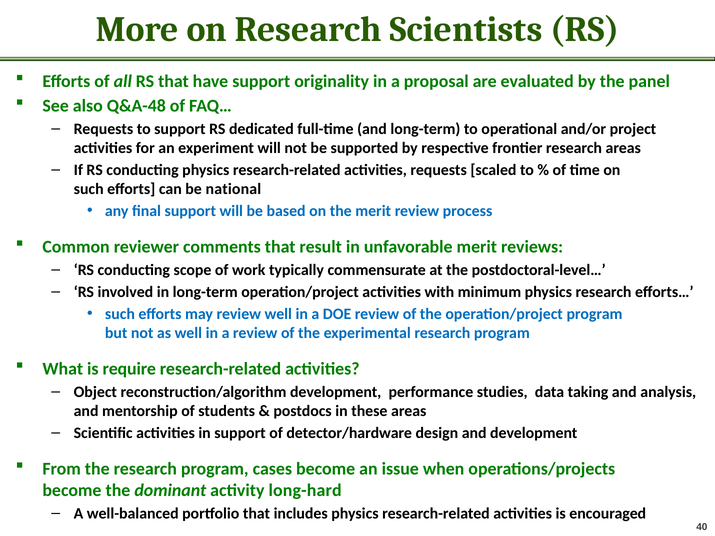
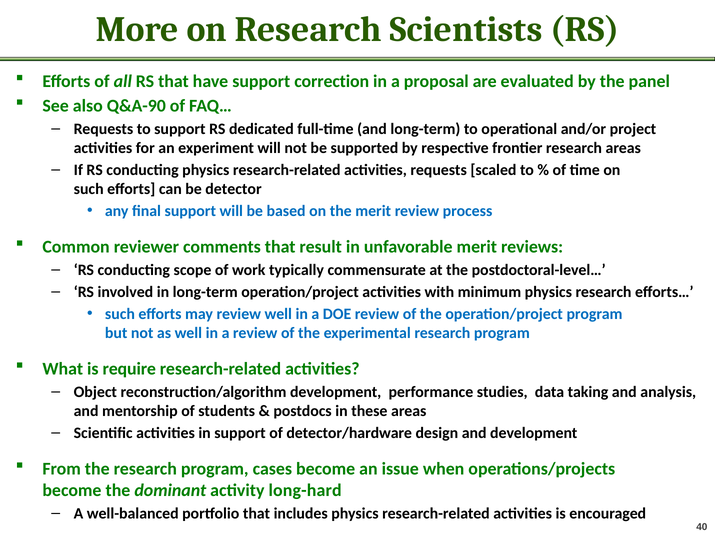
originality: originality -> correction
Q&A-48: Q&A-48 -> Q&A-90
national: national -> detector
